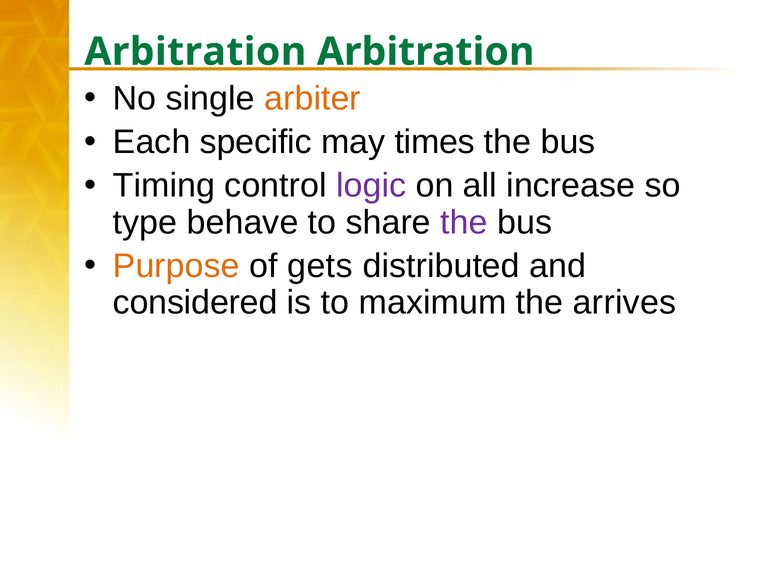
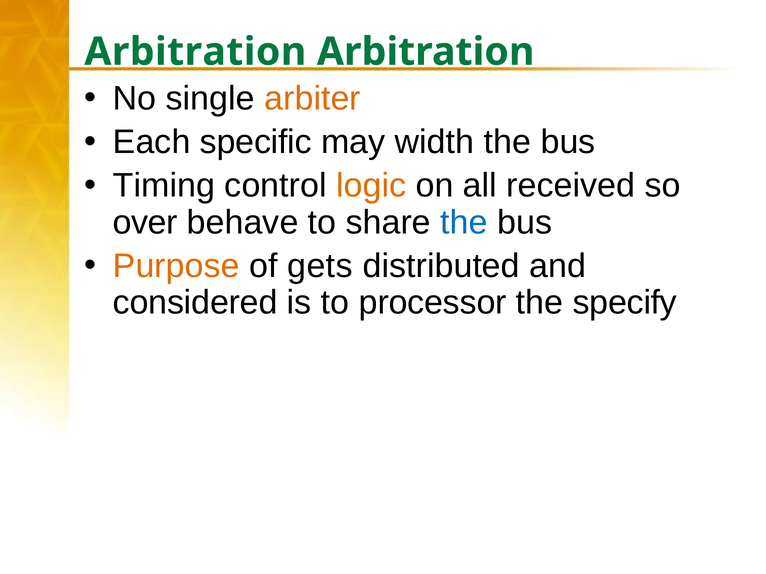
times: times -> width
logic colour: purple -> orange
increase: increase -> received
type: type -> over
the at (464, 223) colour: purple -> blue
maximum: maximum -> processor
arrives: arrives -> specify
